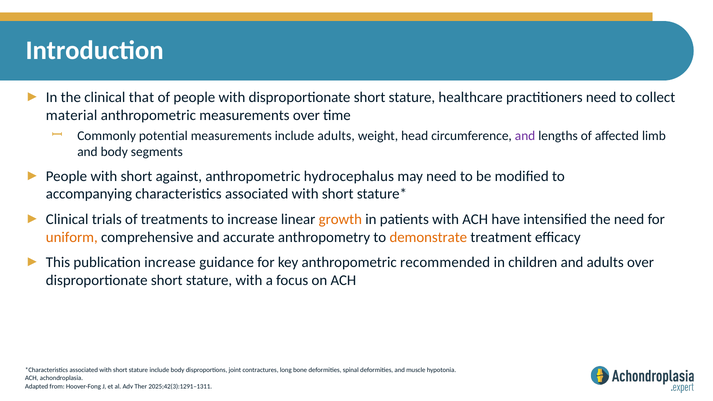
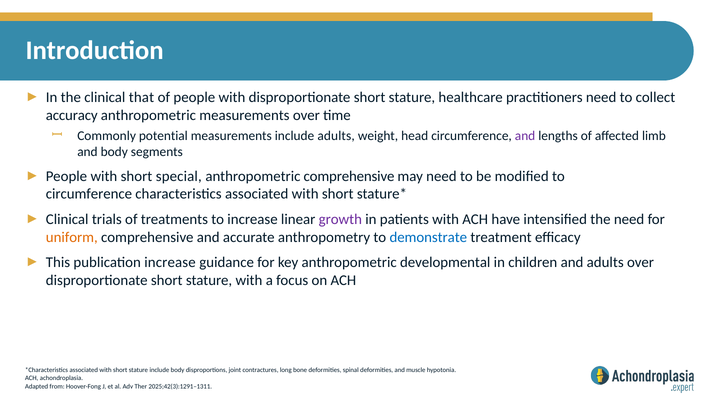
material: material -> accuracy
against: against -> special
anthropometric hydrocephalus: hydrocephalus -> comprehensive
accompanying at (89, 194): accompanying -> circumference
growth colour: orange -> purple
demonstrate colour: orange -> blue
recommended: recommended -> developmental
